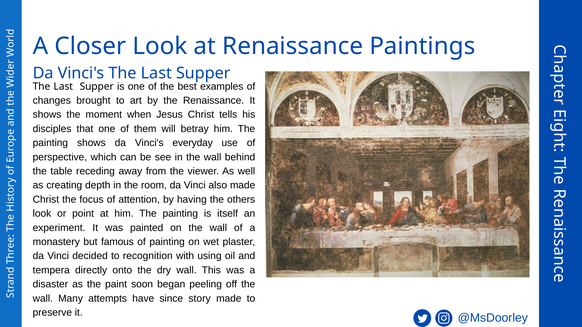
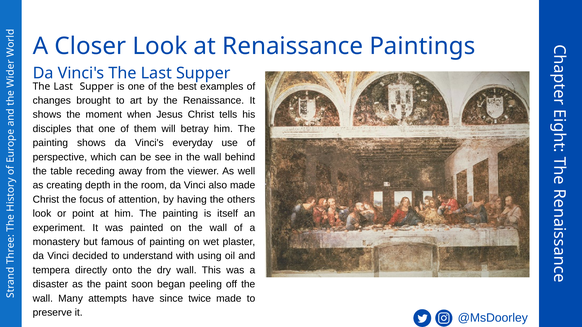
recognition: recognition -> understand
story: story -> twice
